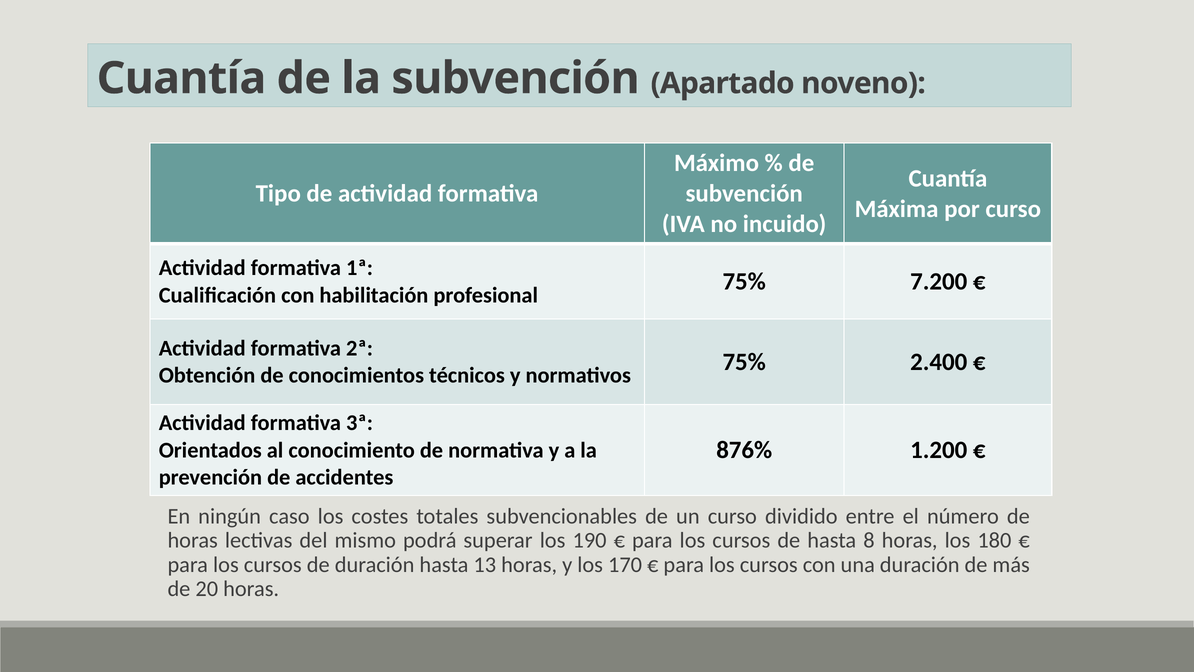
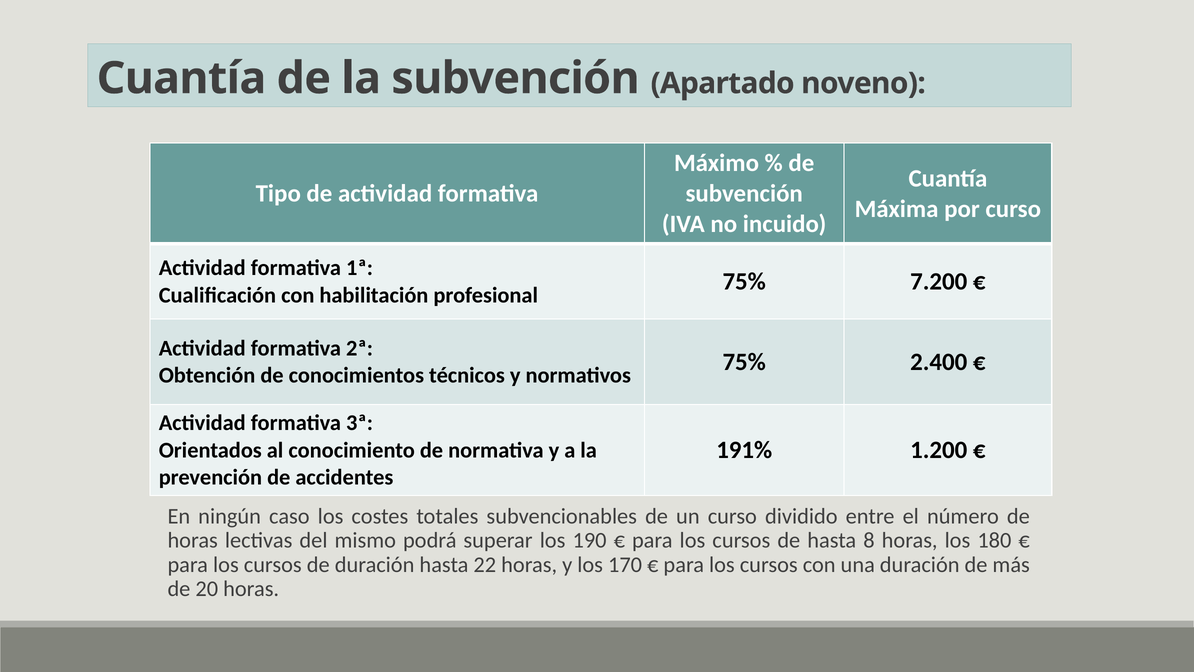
876%: 876% -> 191%
13: 13 -> 22
